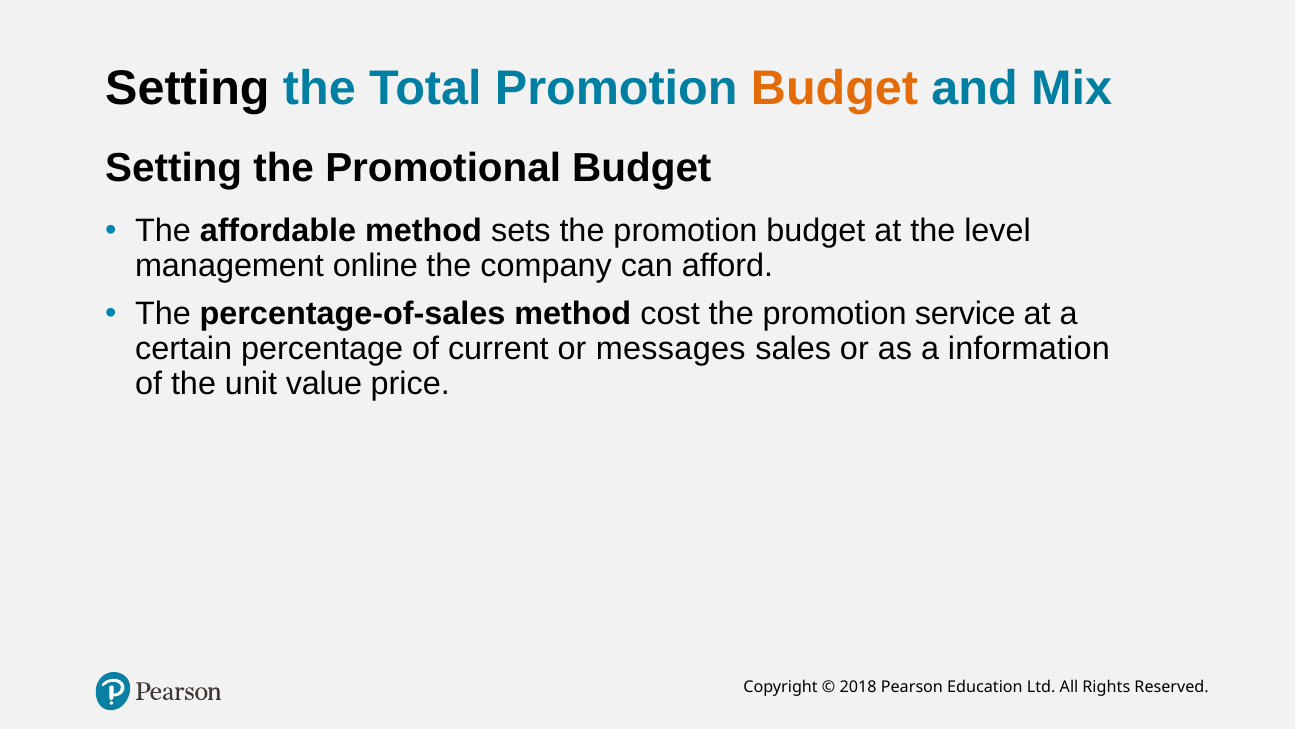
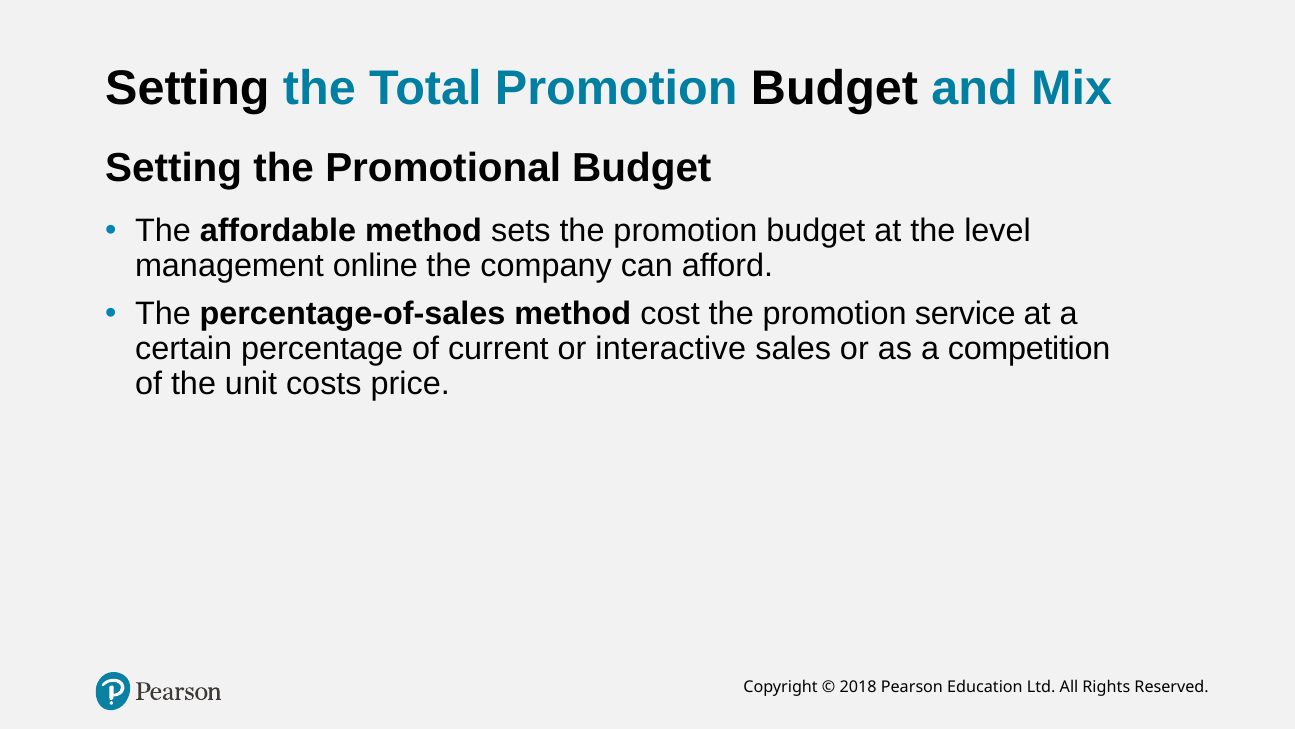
Budget at (835, 88) colour: orange -> black
messages: messages -> interactive
information: information -> competition
value: value -> costs
